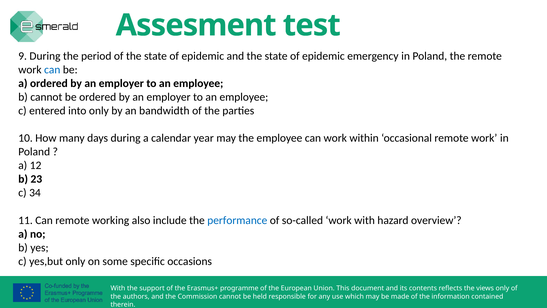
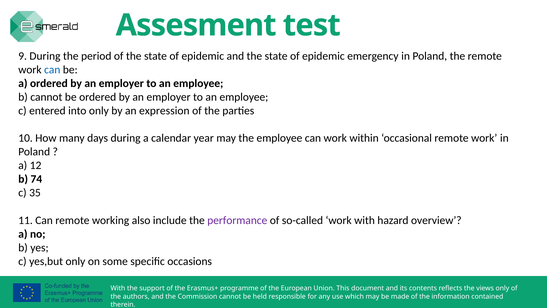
bandwidth: bandwidth -> expression
23: 23 -> 74
34: 34 -> 35
performance colour: blue -> purple
